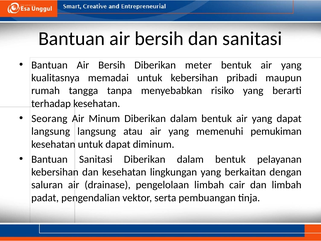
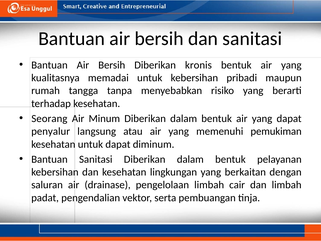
meter: meter -> kronis
langsung at (51, 131): langsung -> penyalur
